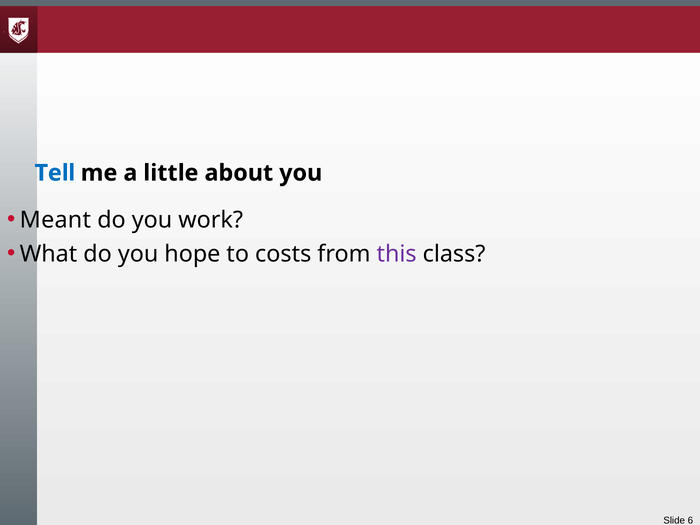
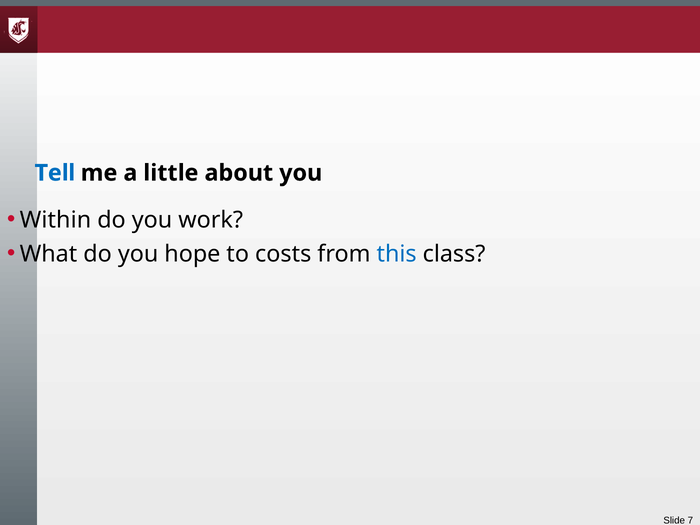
Meant: Meant -> Within
this colour: purple -> blue
6: 6 -> 7
